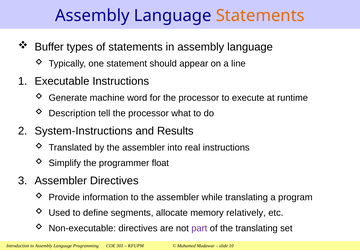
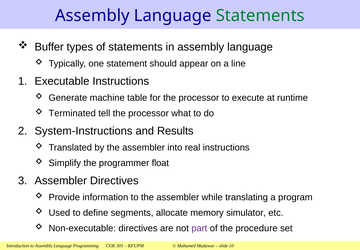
Statements at (260, 16) colour: orange -> green
word: word -> table
Description: Description -> Terminated
relatively: relatively -> simulator
the translating: translating -> procedure
